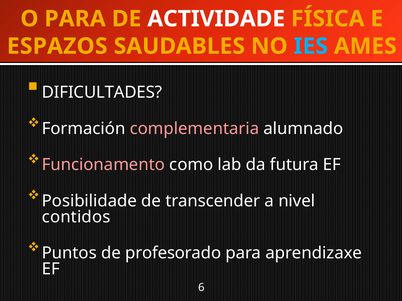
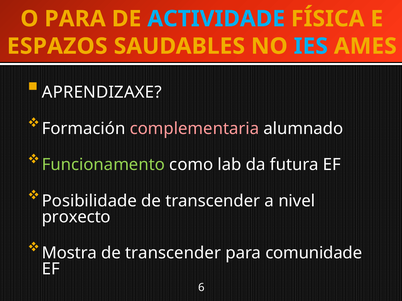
ACTIVIDADE colour: white -> light blue
DIFICULTADES: DIFICULTADES -> APRENDIZAXE
Funcionamento colour: pink -> light green
contidos: contidos -> proxecto
Puntos: Puntos -> Mostra
profesorado at (173, 253): profesorado -> transcender
aprendizaxe: aprendizaxe -> comunidade
